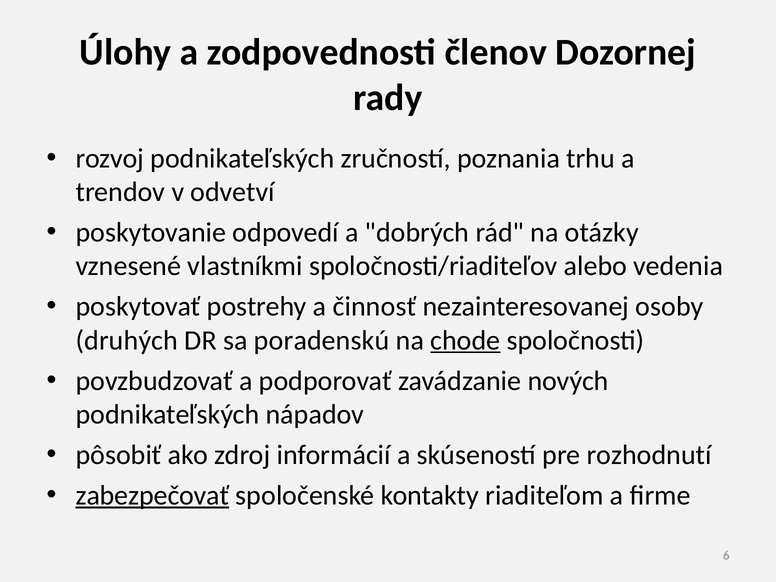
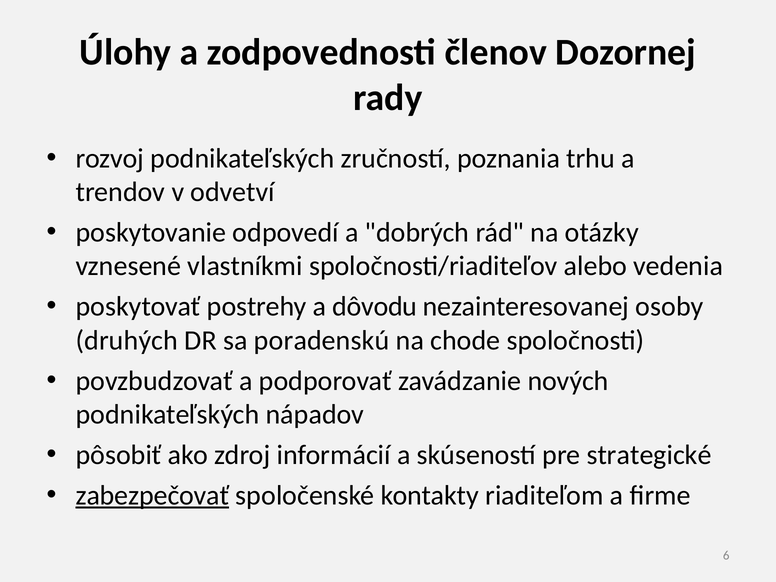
činnosť: činnosť -> dôvodu
chode underline: present -> none
rozhodnutí: rozhodnutí -> strategické
